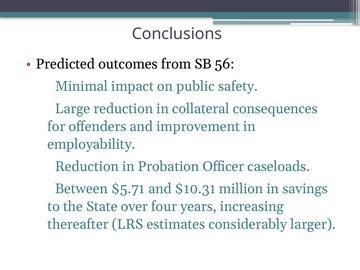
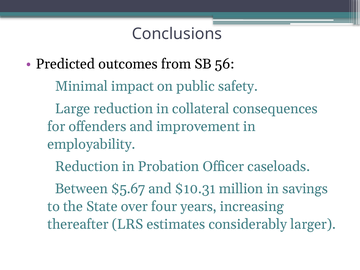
$5.71: $5.71 -> $5.67
